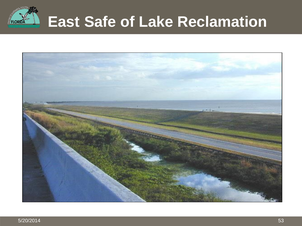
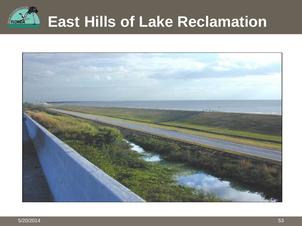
Safe: Safe -> Hills
